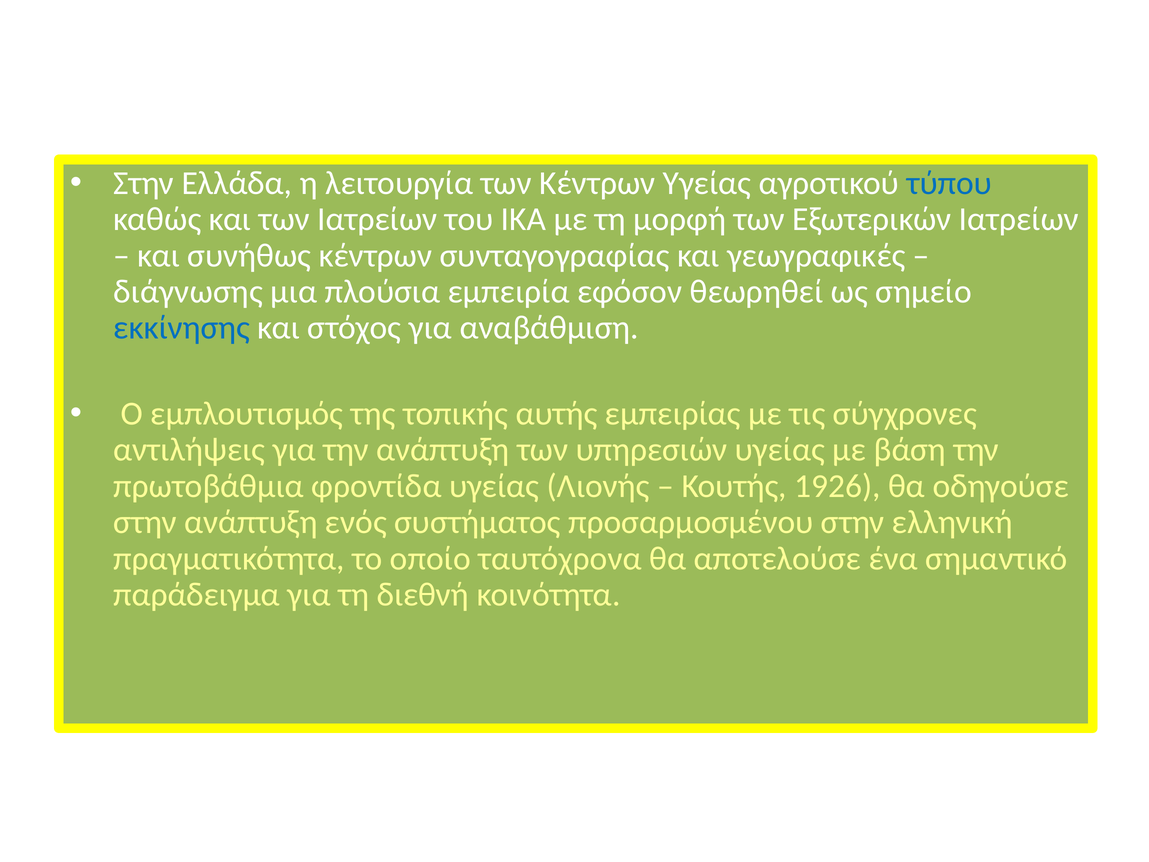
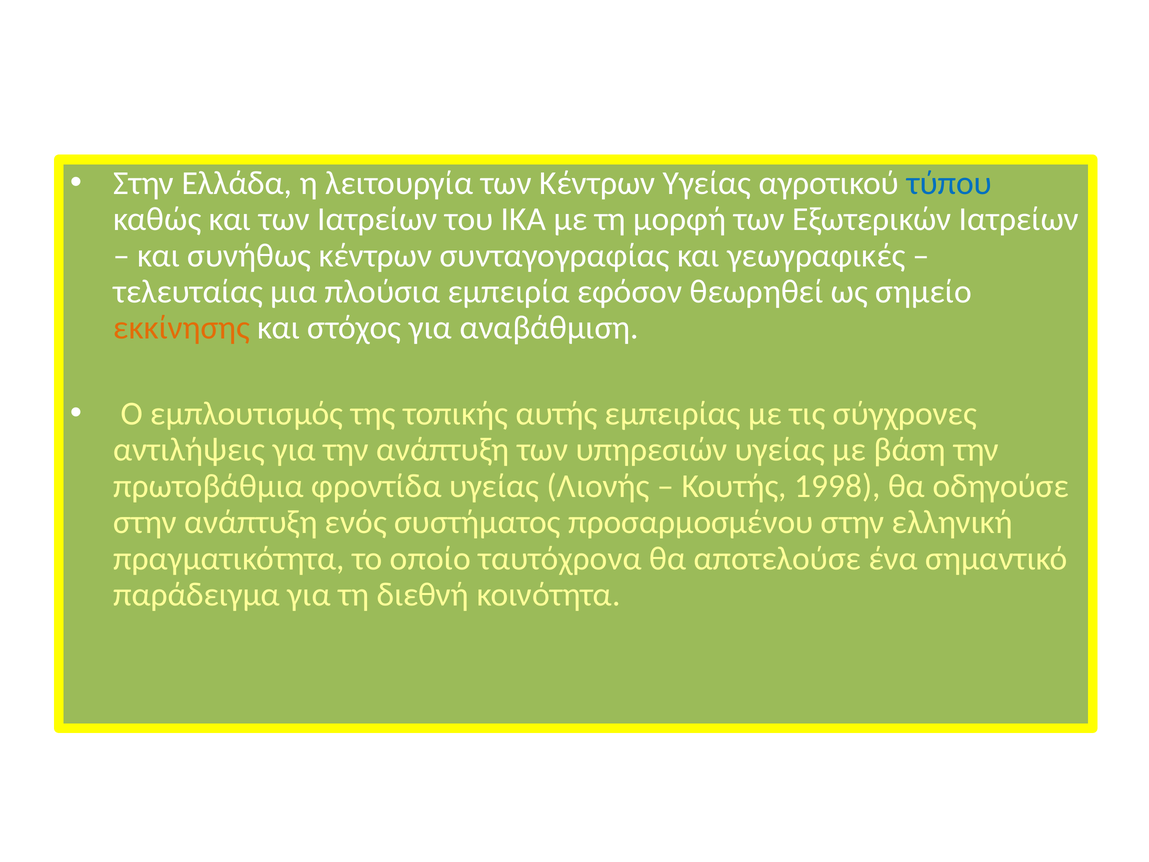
διάγνωσης: διάγνωσης -> τελευταίας
εκκίνησης colour: blue -> orange
1926: 1926 -> 1998
